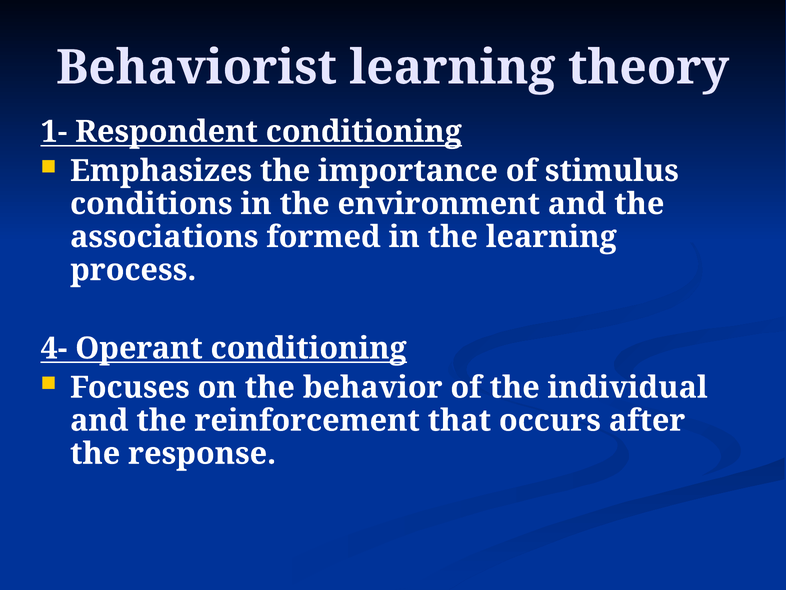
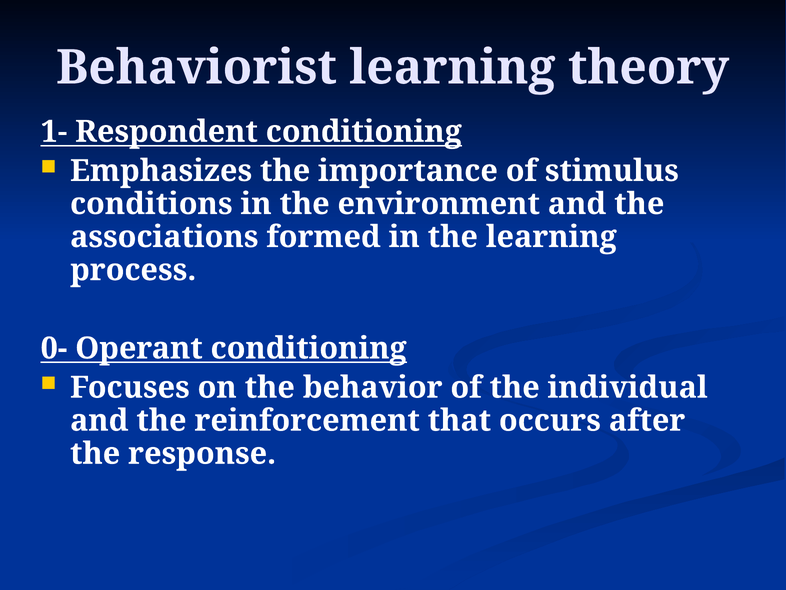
4-: 4- -> 0-
